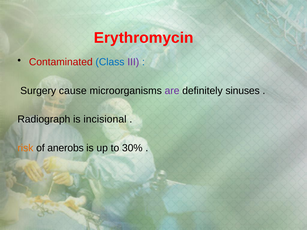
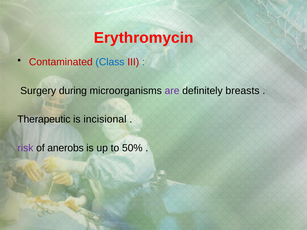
III colour: purple -> red
cause: cause -> during
sinuses: sinuses -> breasts
Radiograph: Radiograph -> Therapeutic
risk colour: orange -> purple
30%: 30% -> 50%
